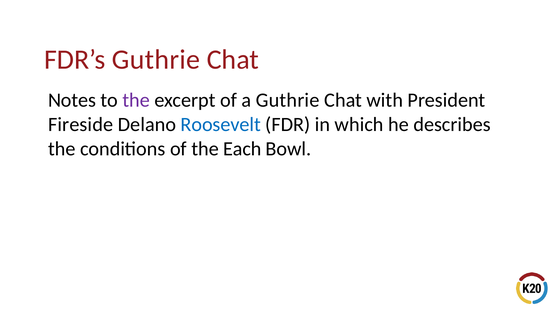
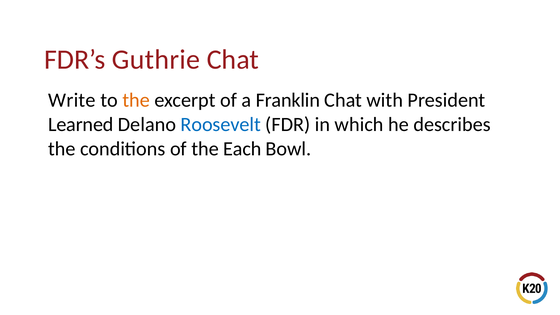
Notes: Notes -> Write
the at (136, 100) colour: purple -> orange
a Guthrie: Guthrie -> Franklin
Fireside: Fireside -> Learned
